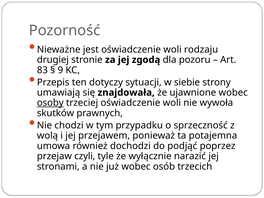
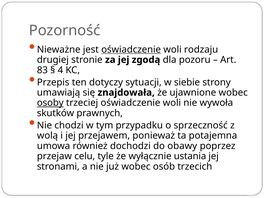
oświadczenie at (131, 49) underline: none -> present
9: 9 -> 4
podjąć: podjąć -> obawy
czyli: czyli -> celu
narazić: narazić -> ustania
